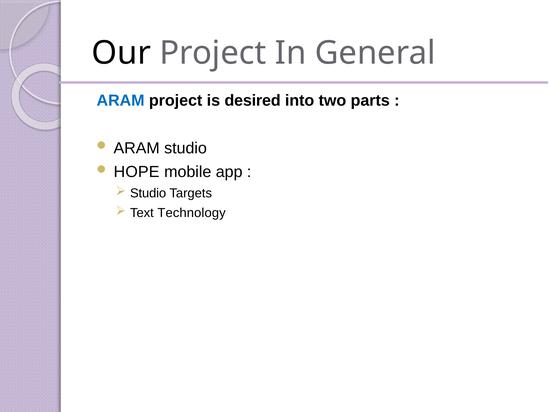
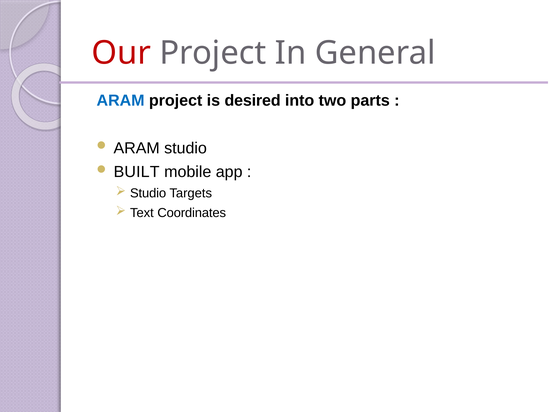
Our colour: black -> red
HOPE: HOPE -> BUILT
Technology: Technology -> Coordinates
